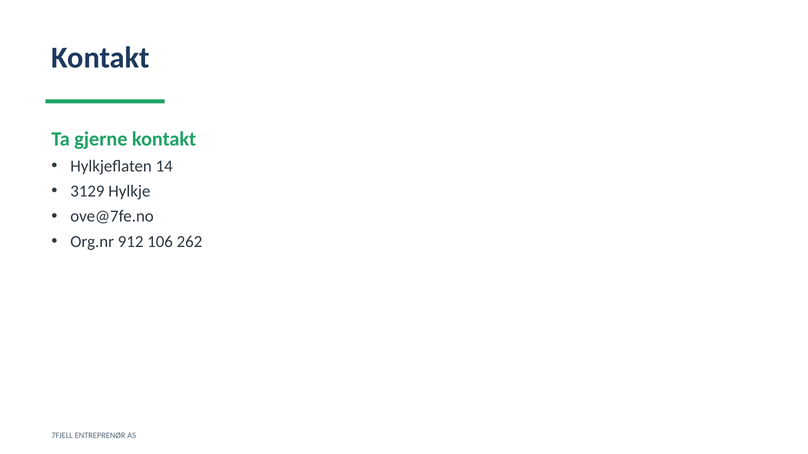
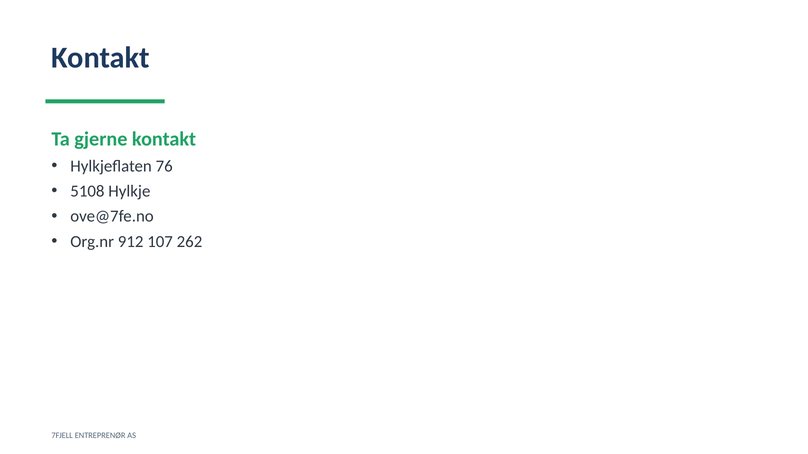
14: 14 -> 76
3129: 3129 -> 5108
106: 106 -> 107
